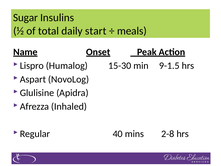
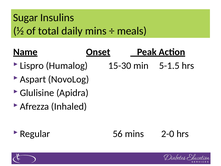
daily start: start -> mins
9-1.5: 9-1.5 -> 5-1.5
40: 40 -> 56
2-8: 2-8 -> 2-0
